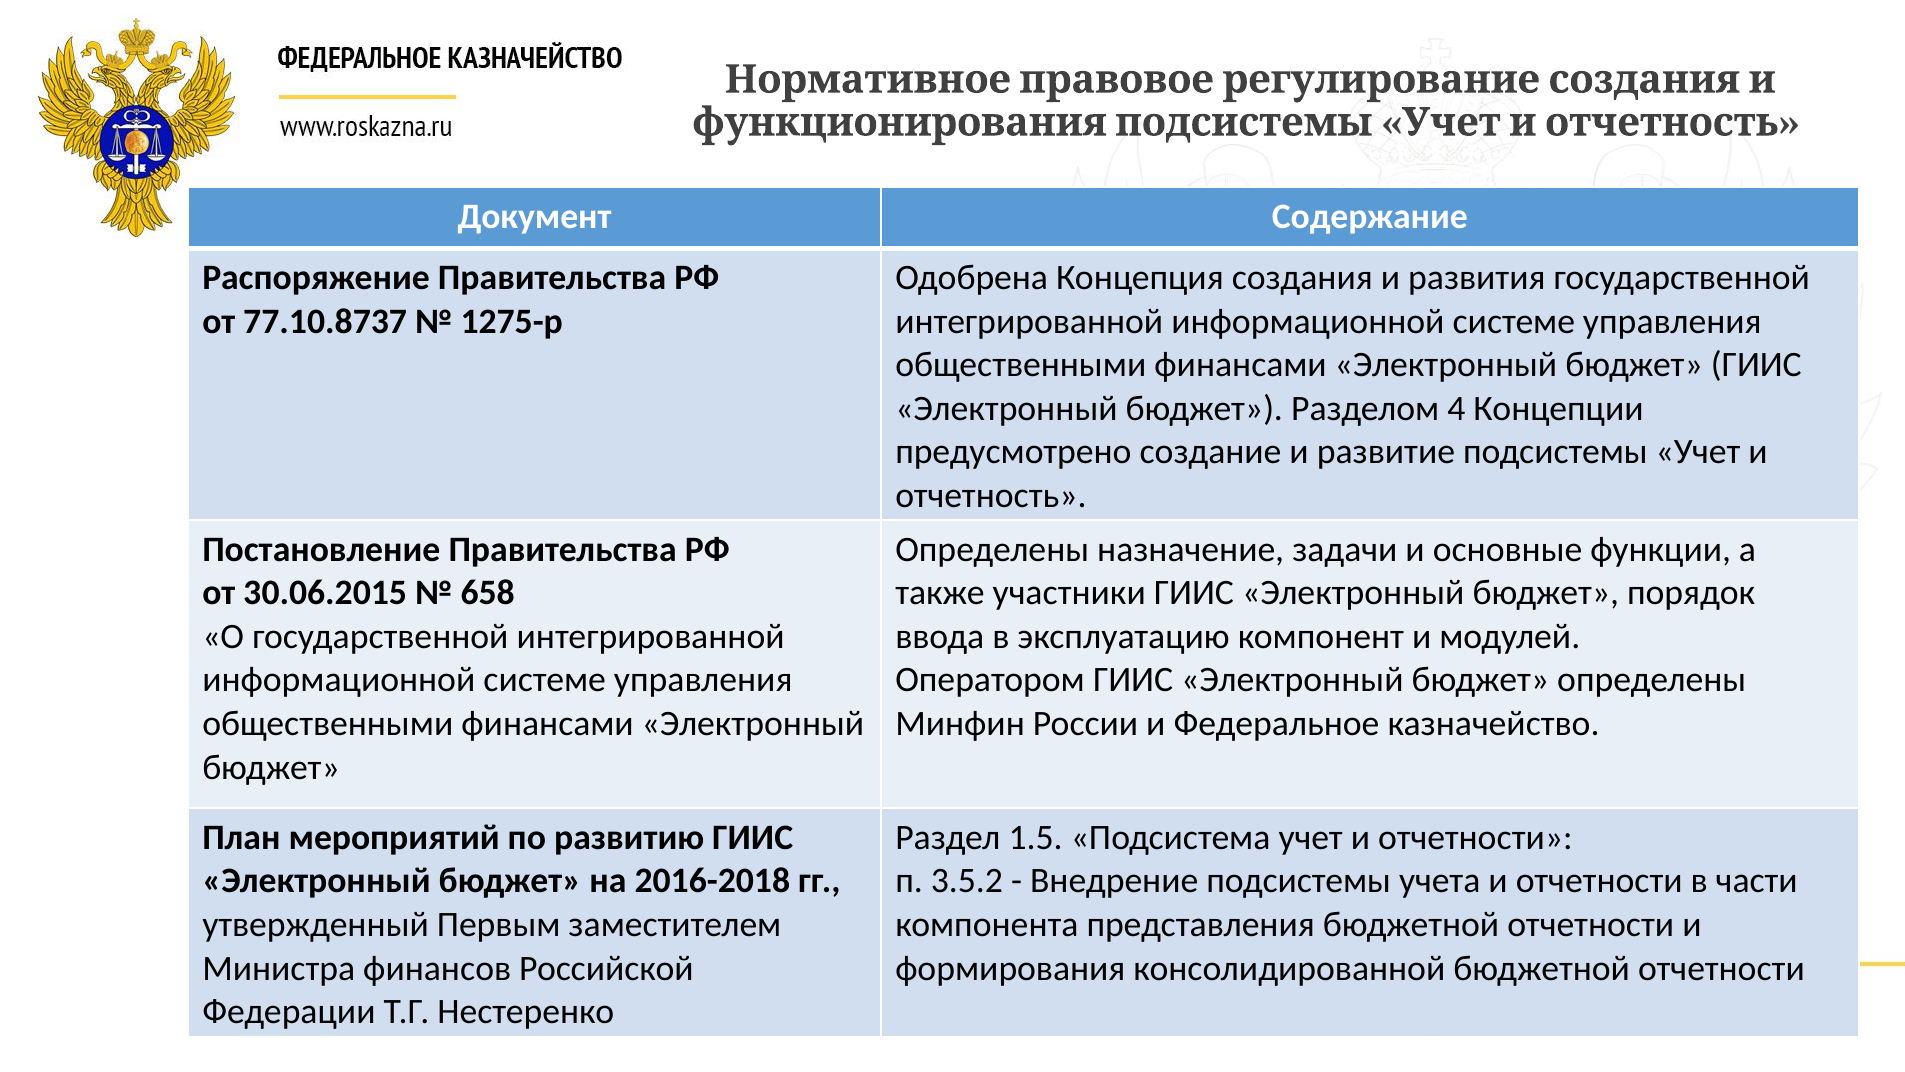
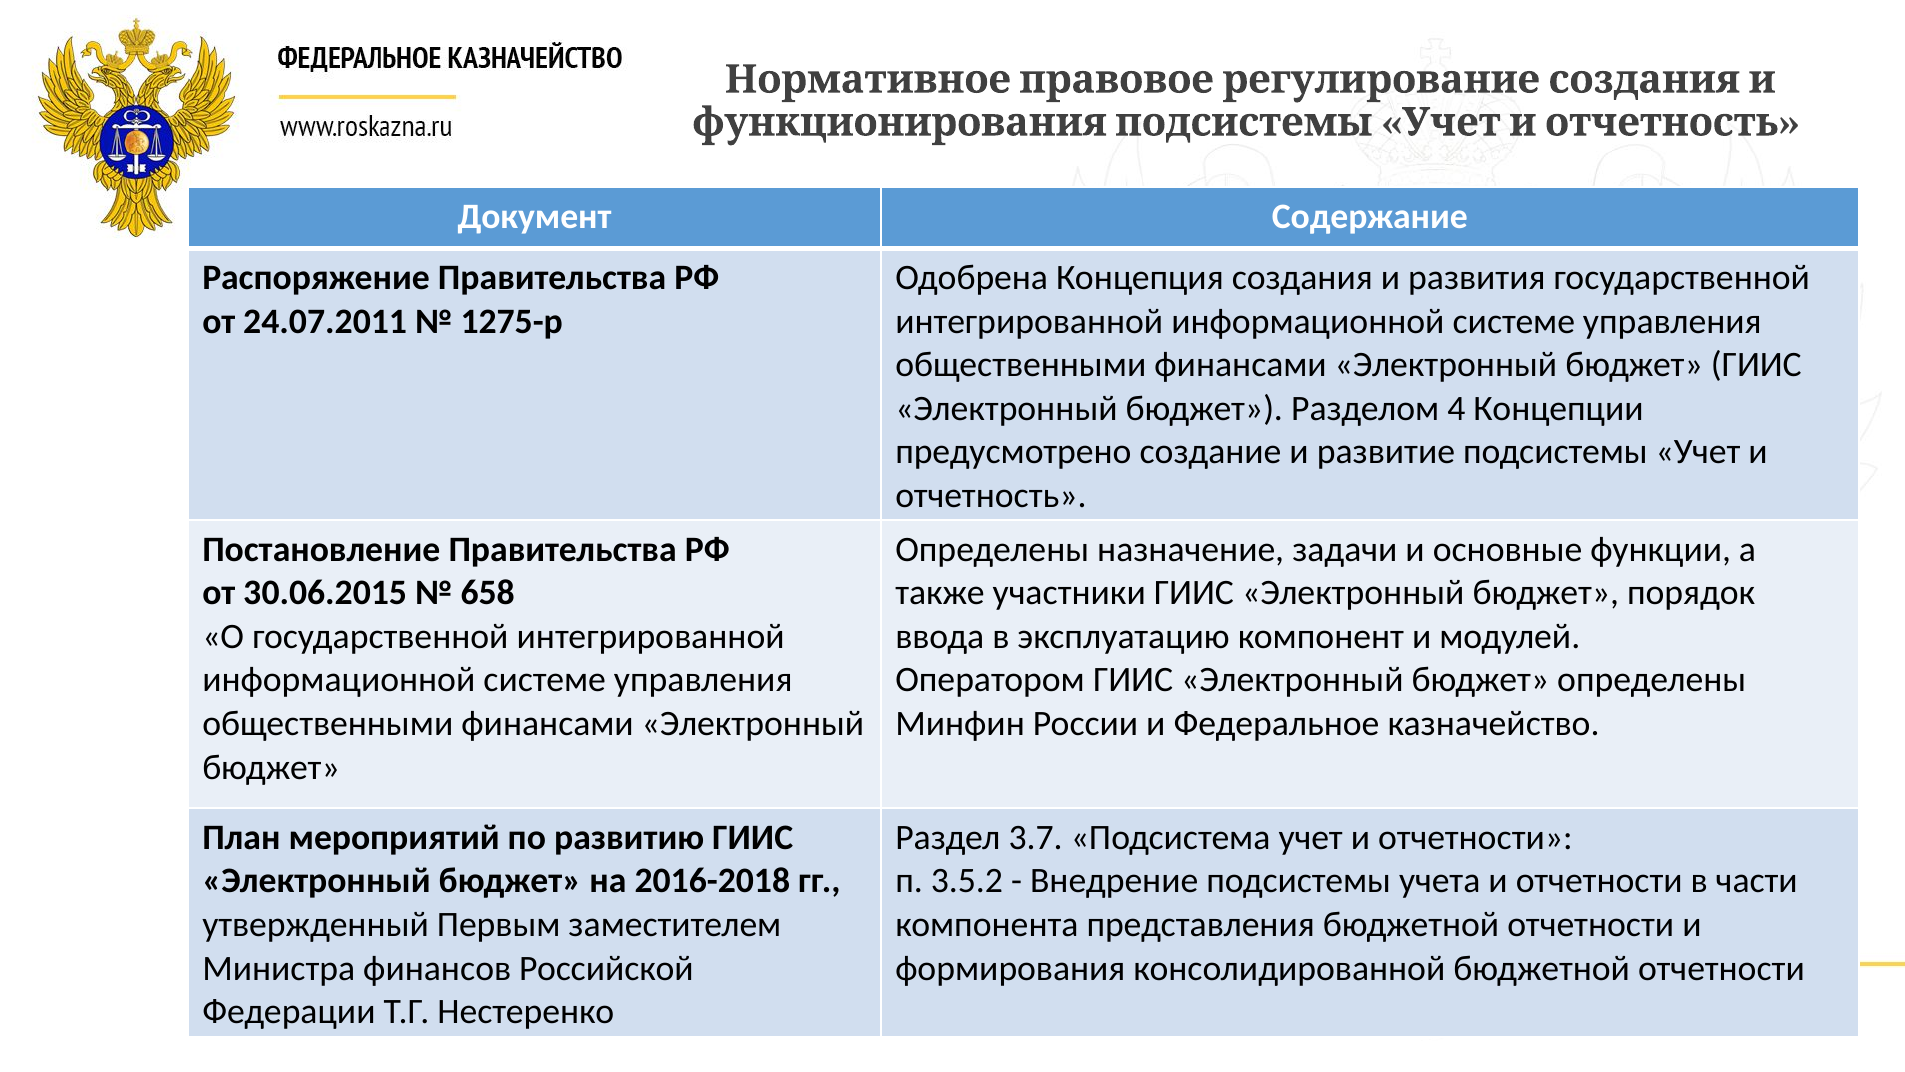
77.10.8737: 77.10.8737 -> 24.07.2011
1.5: 1.5 -> 3.7
